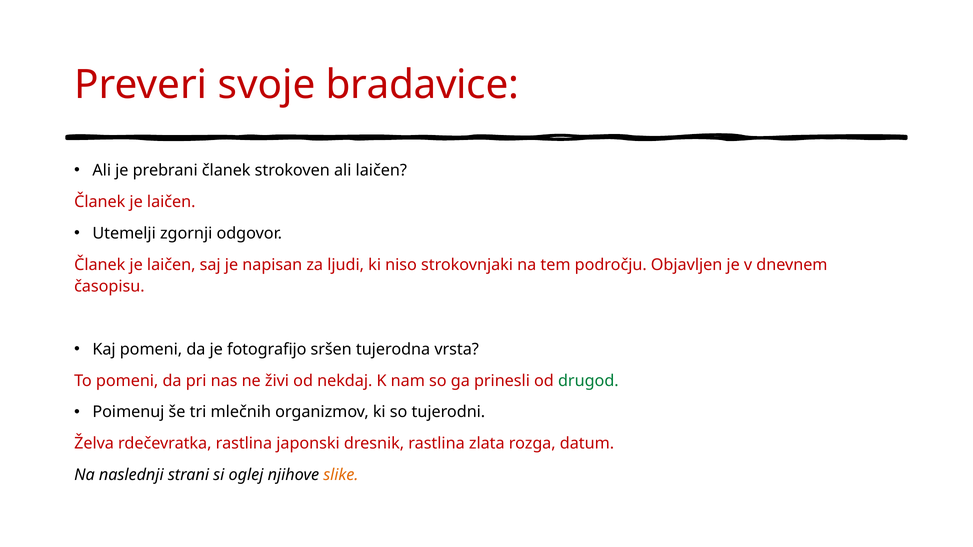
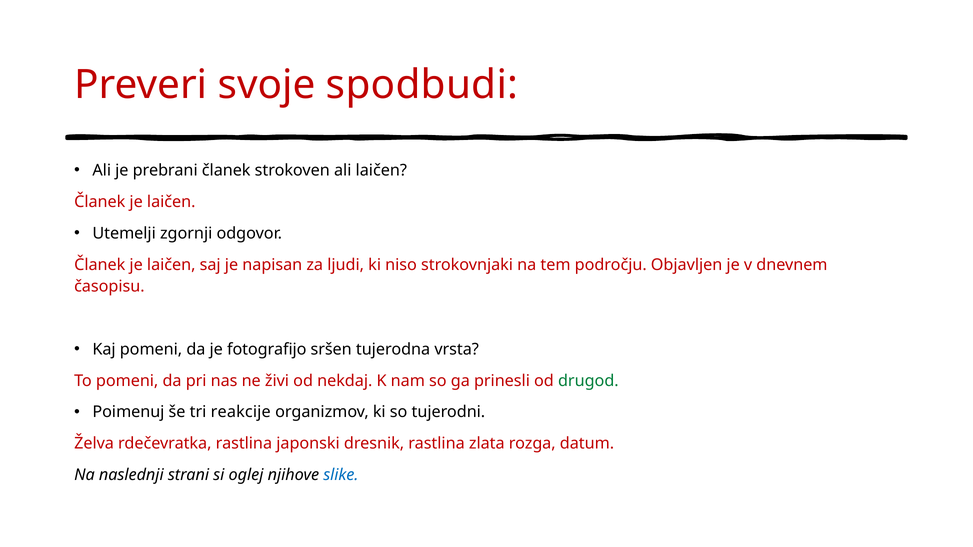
bradavice: bradavice -> spodbudi
mlečnih: mlečnih -> reakcije
slike colour: orange -> blue
